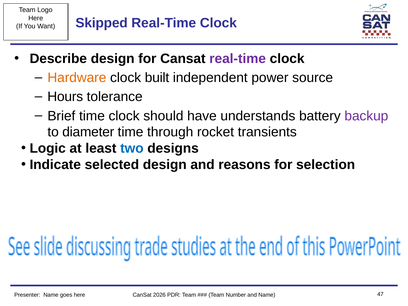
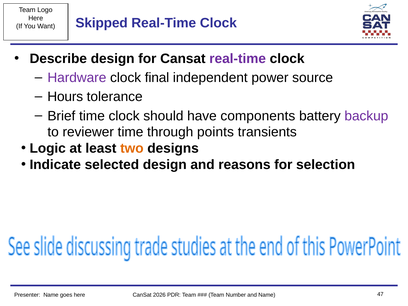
Hardware colour: orange -> purple
built: built -> final
understands: understands -> components
diameter: diameter -> reviewer
rocket: rocket -> points
two colour: blue -> orange
